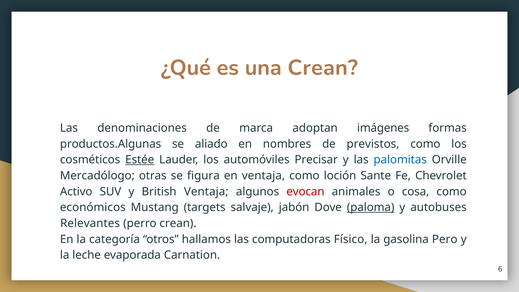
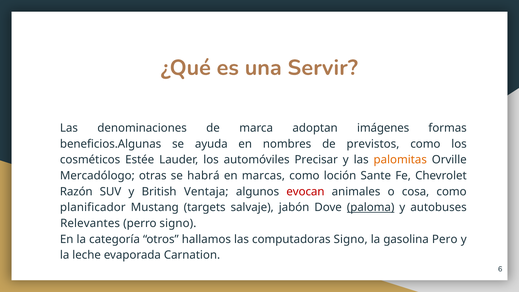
una Crean: Crean -> Servir
productos.Algunas: productos.Algunas -> beneficios.Algunas
aliado: aliado -> ayuda
Estée underline: present -> none
palomitas colour: blue -> orange
figura: figura -> habrá
en ventaja: ventaja -> marcas
Activo: Activo -> Razón
económicos: económicos -> planificador
perro crean: crean -> signo
computadoras Físico: Físico -> Signo
